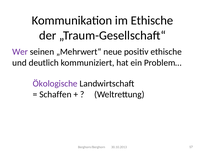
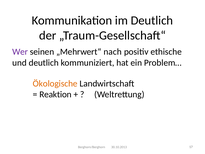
im Ethische: Ethische -> Deutlich
neue: neue -> nach
Ökologische colour: purple -> orange
Schaffen: Schaffen -> Reaktion
